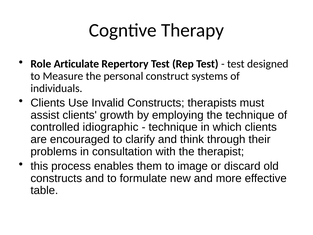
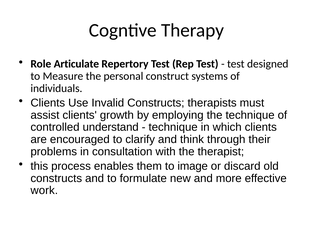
idiographic: idiographic -> understand
table: table -> work
